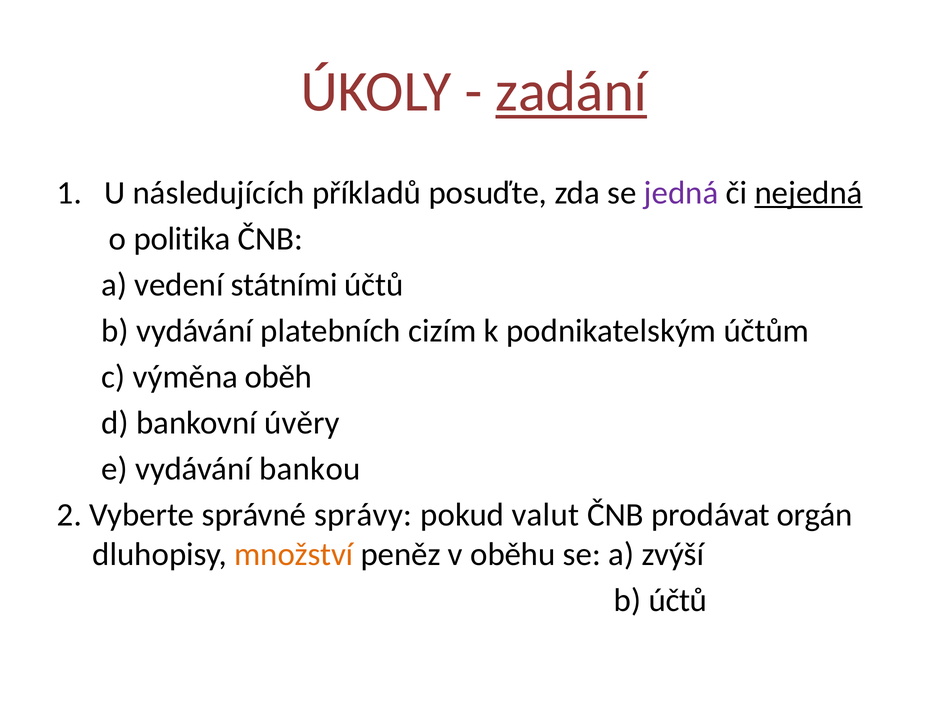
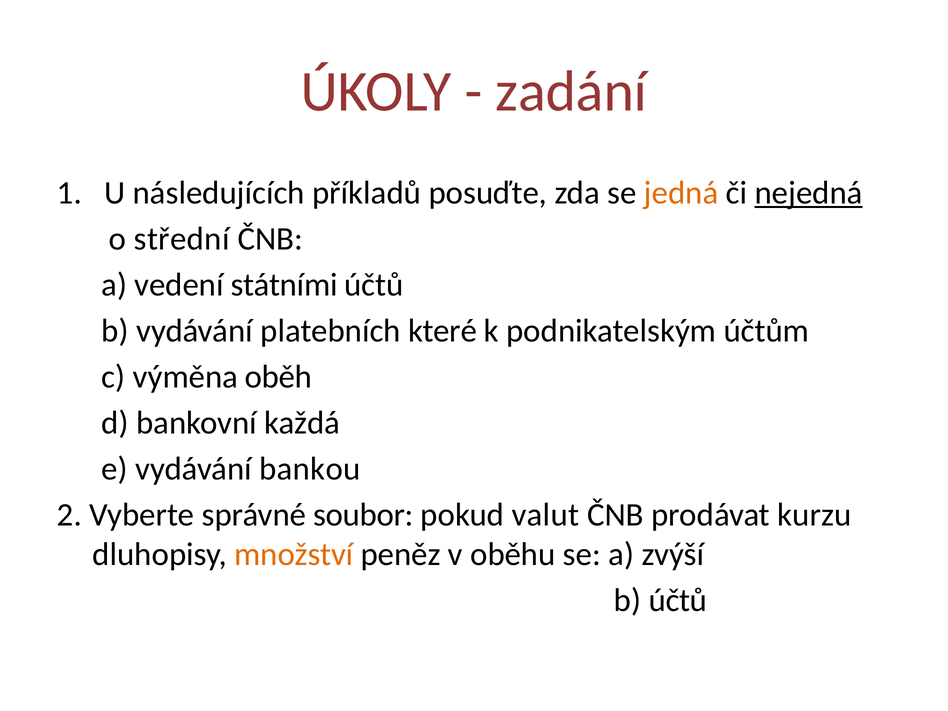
zadání underline: present -> none
jedná colour: purple -> orange
politika: politika -> střední
cizím: cizím -> které
úvěry: úvěry -> každá
správy: správy -> soubor
orgán: orgán -> kurzu
